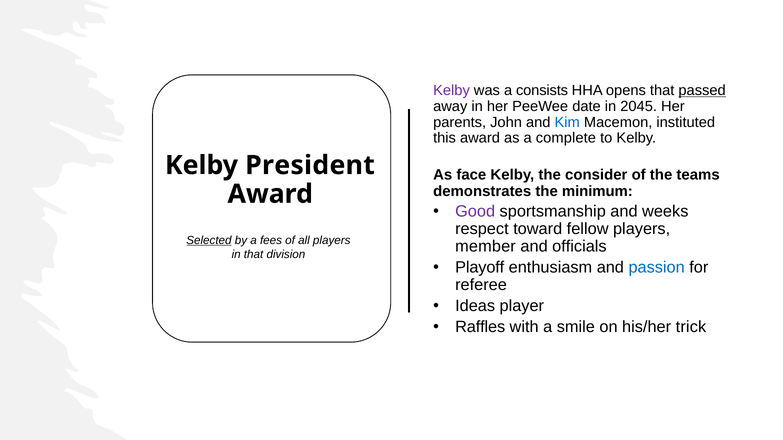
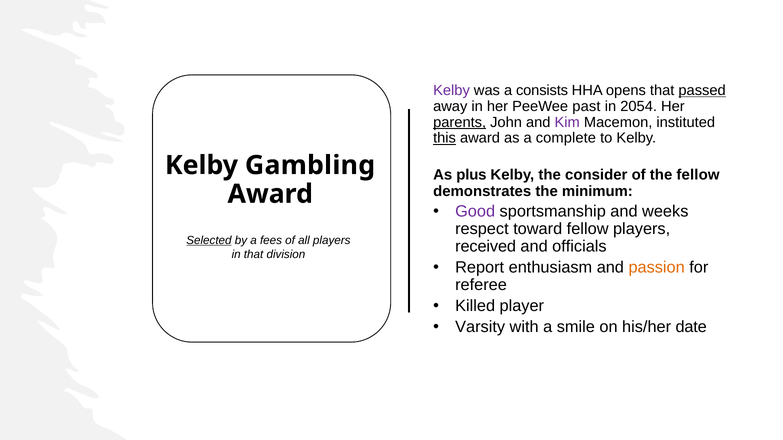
date: date -> past
2045: 2045 -> 2054
parents underline: none -> present
Kim colour: blue -> purple
this underline: none -> present
President: President -> Gambling
face: face -> plus
the teams: teams -> fellow
member: member -> received
Playoff: Playoff -> Report
passion colour: blue -> orange
Ideas: Ideas -> Killed
Raffles: Raffles -> Varsity
trick: trick -> date
